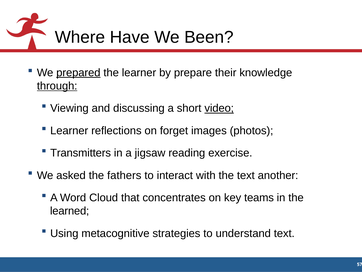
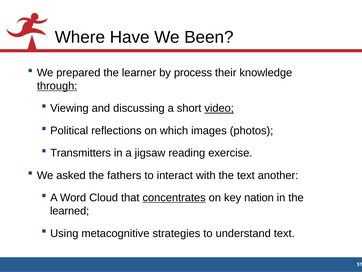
prepared underline: present -> none
prepare: prepare -> process
Learner at (69, 130): Learner -> Political
forget: forget -> which
concentrates underline: none -> present
teams: teams -> nation
